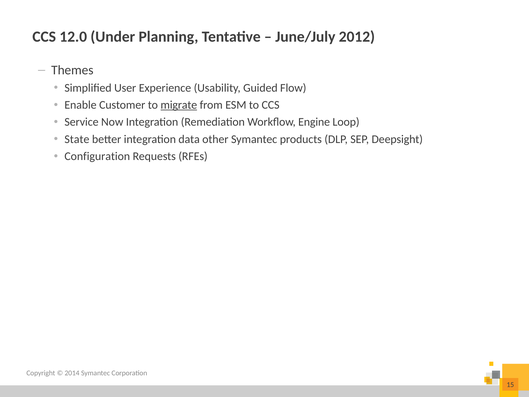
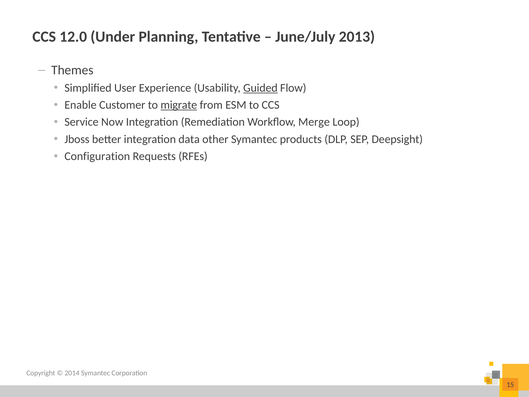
2012: 2012 -> 2013
Guided underline: none -> present
Engine: Engine -> Merge
State: State -> Jboss
